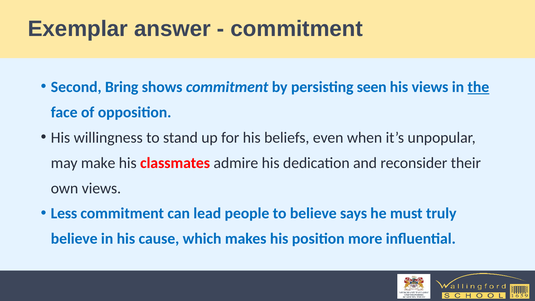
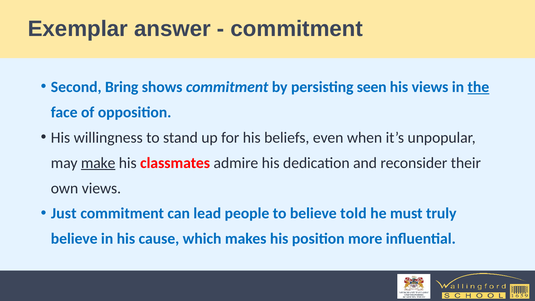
make underline: none -> present
Less: Less -> Just
says: says -> told
